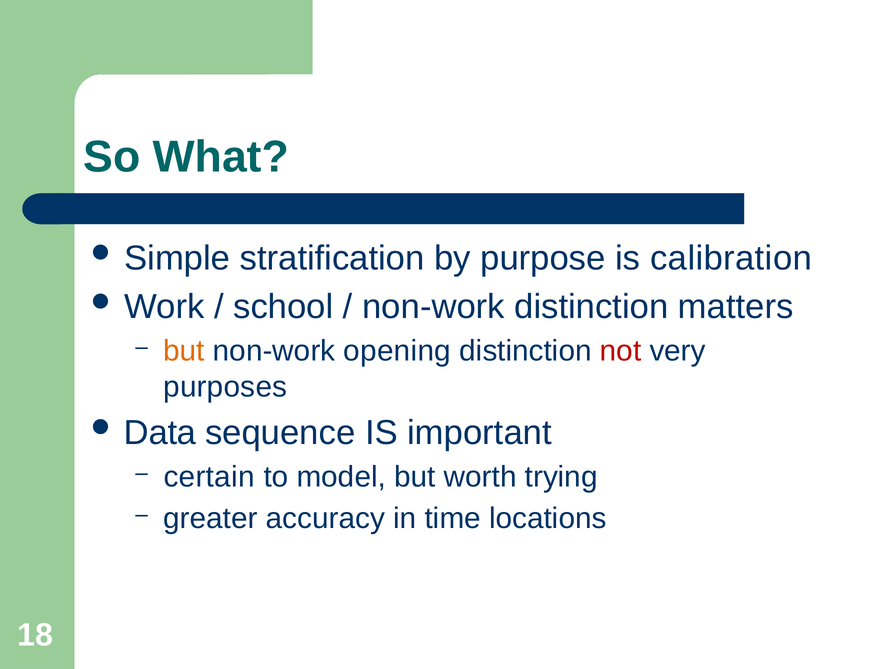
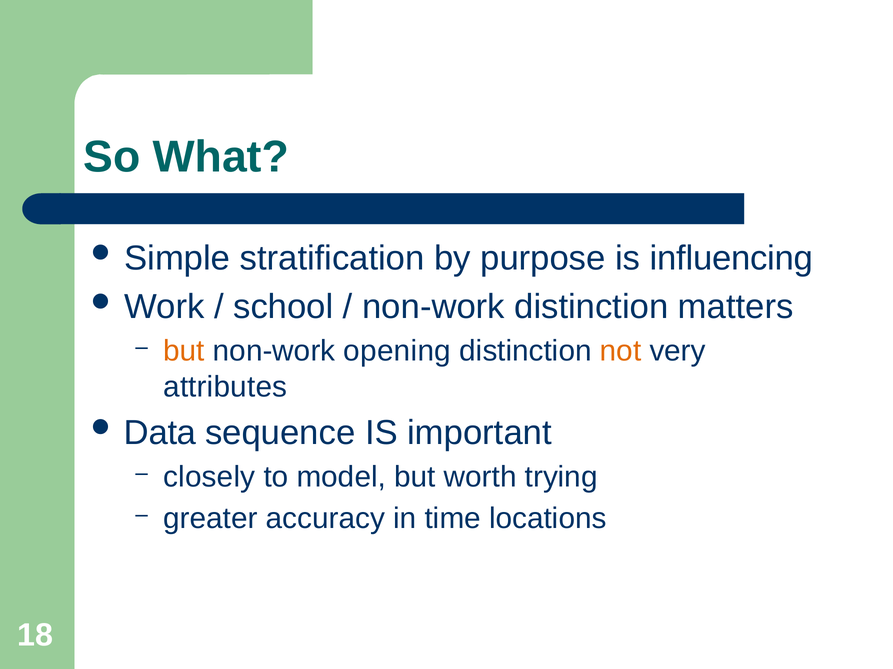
calibration: calibration -> influencing
not colour: red -> orange
purposes: purposes -> attributes
certain: certain -> closely
